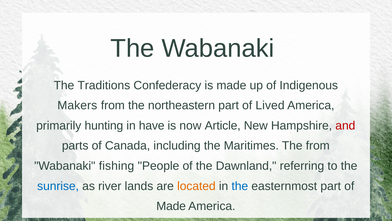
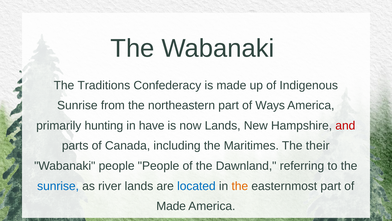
Makers at (77, 105): Makers -> Sunrise
Lived: Lived -> Ways
now Article: Article -> Lands
The from: from -> their
Wabanaki fishing: fishing -> people
located colour: orange -> blue
the at (240, 186) colour: blue -> orange
